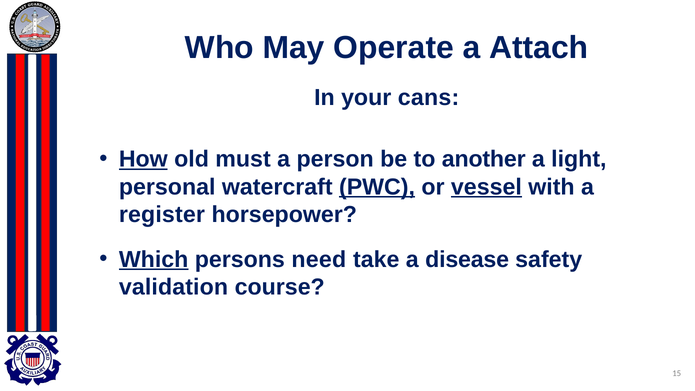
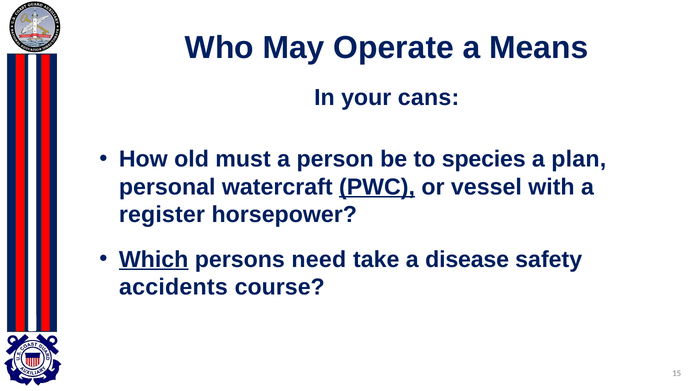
Attach: Attach -> Means
How underline: present -> none
another: another -> species
light: light -> plan
vessel underline: present -> none
validation: validation -> accidents
